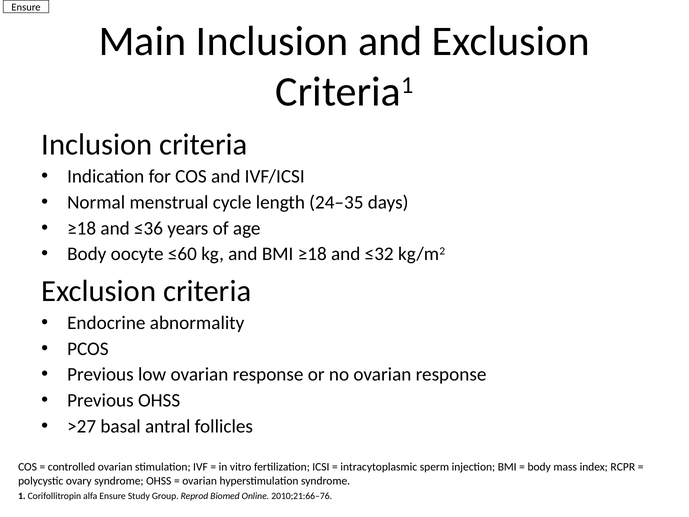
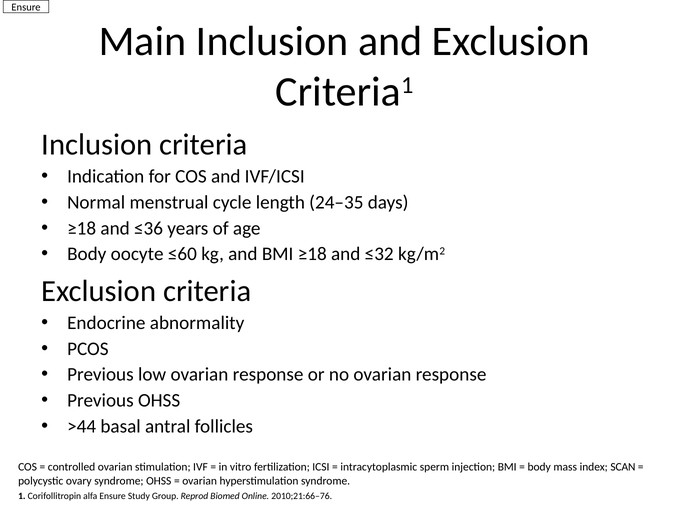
>27: >27 -> >44
RCPR: RCPR -> SCAN
